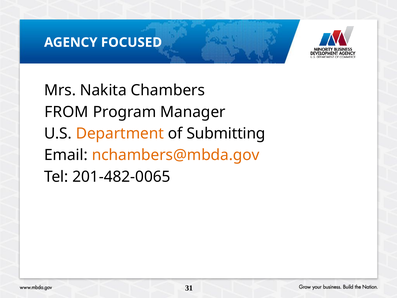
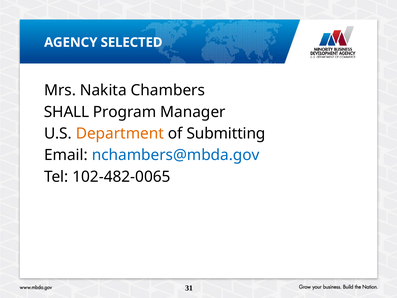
FOCUSED: FOCUSED -> SELECTED
FROM: FROM -> SHALL
nchambers@mbda.gov colour: orange -> blue
201-482-0065: 201-482-0065 -> 102-482-0065
